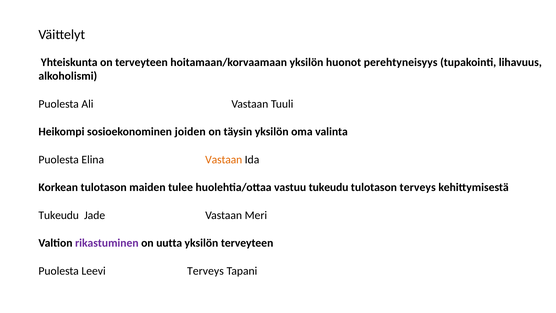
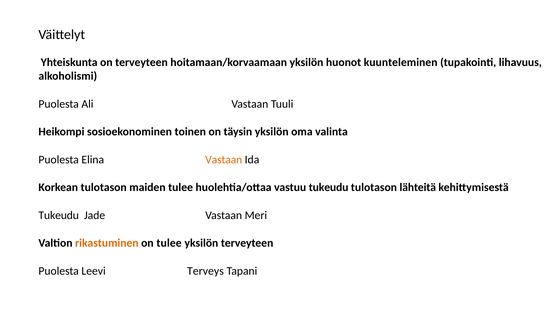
perehtyneisyys: perehtyneisyys -> kuunteleminen
joiden: joiden -> toinen
tulotason terveys: terveys -> lähteitä
rikastuminen colour: purple -> orange
on uutta: uutta -> tulee
